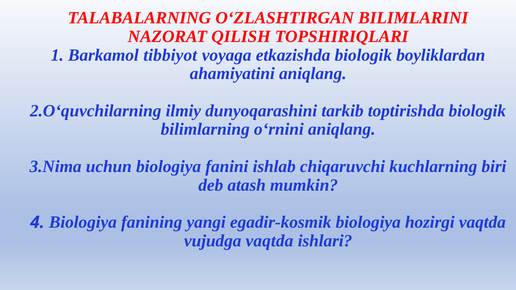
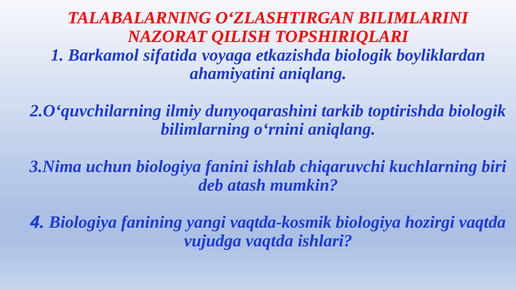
tibbiyot: tibbiyot -> sifatida
egadir-kosmik: egadir-kosmik -> vaqtda-kosmik
